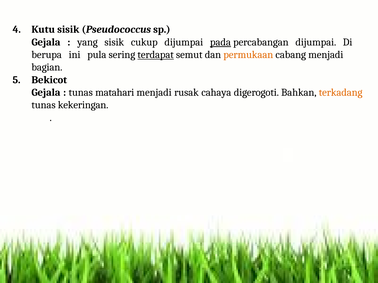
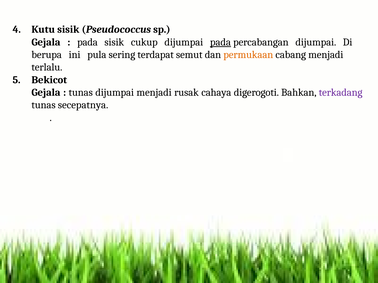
yang at (87, 42): yang -> pada
terdapat underline: present -> none
bagian: bagian -> terlalu
tunas matahari: matahari -> dijumpai
terkadang colour: orange -> purple
kekeringan: kekeringan -> secepatnya
